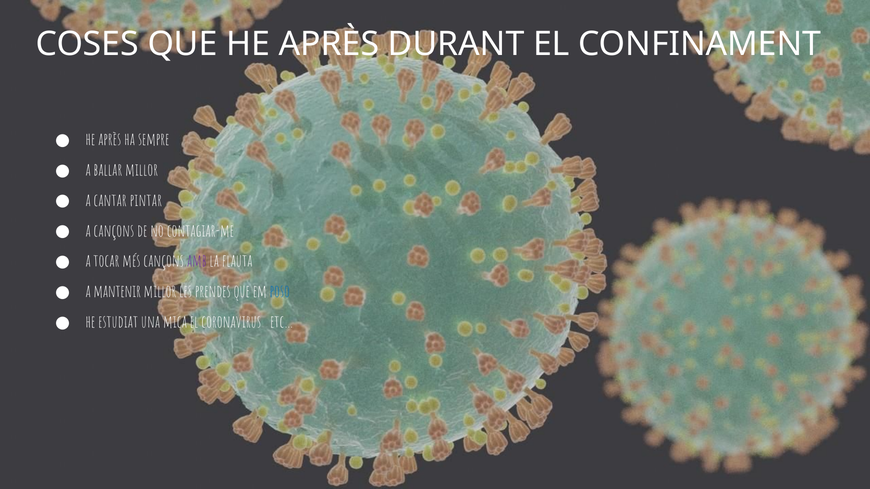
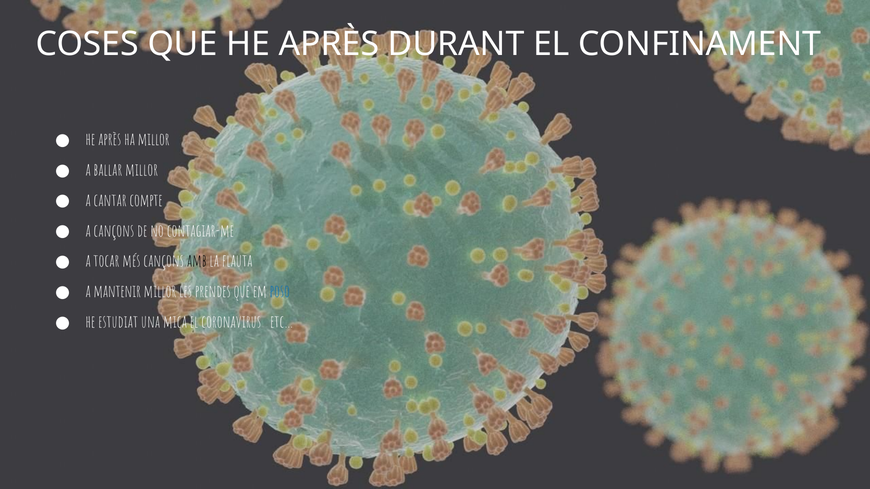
ha sempre: sempre -> millor
pintar: pintar -> compte
amb colour: purple -> black
